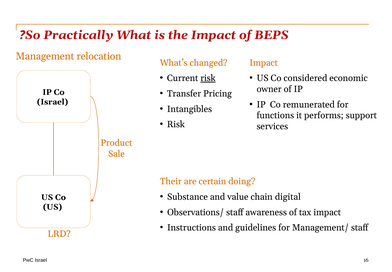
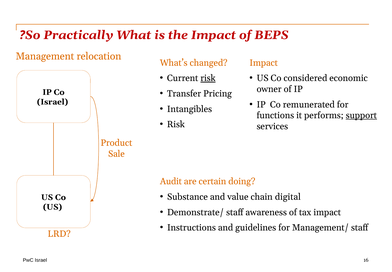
support underline: none -> present
Their: Their -> Audit
Observations/: Observations/ -> Demonstrate/
